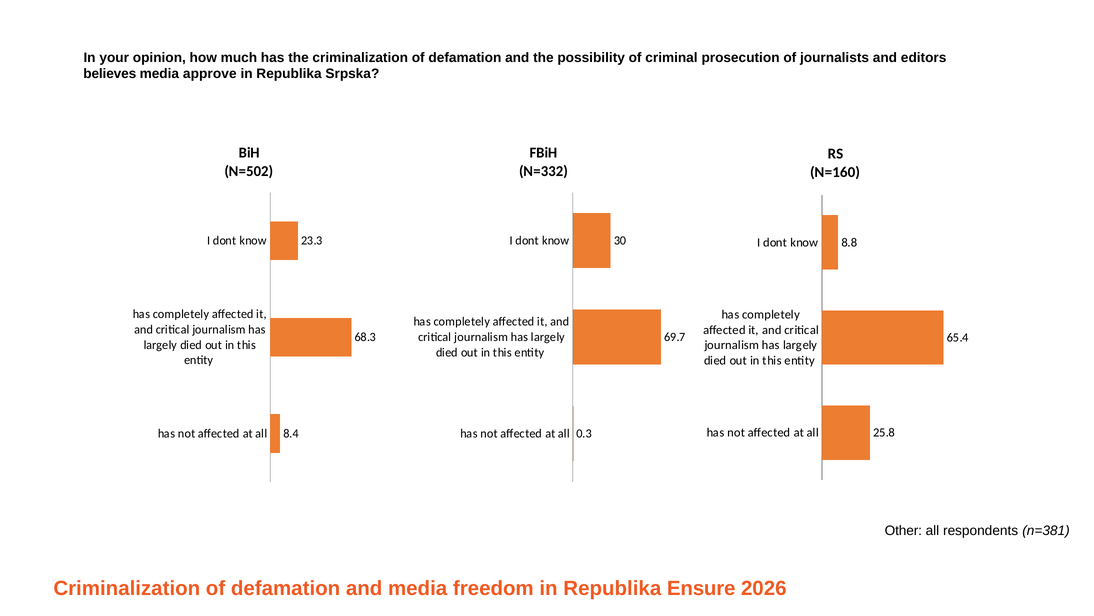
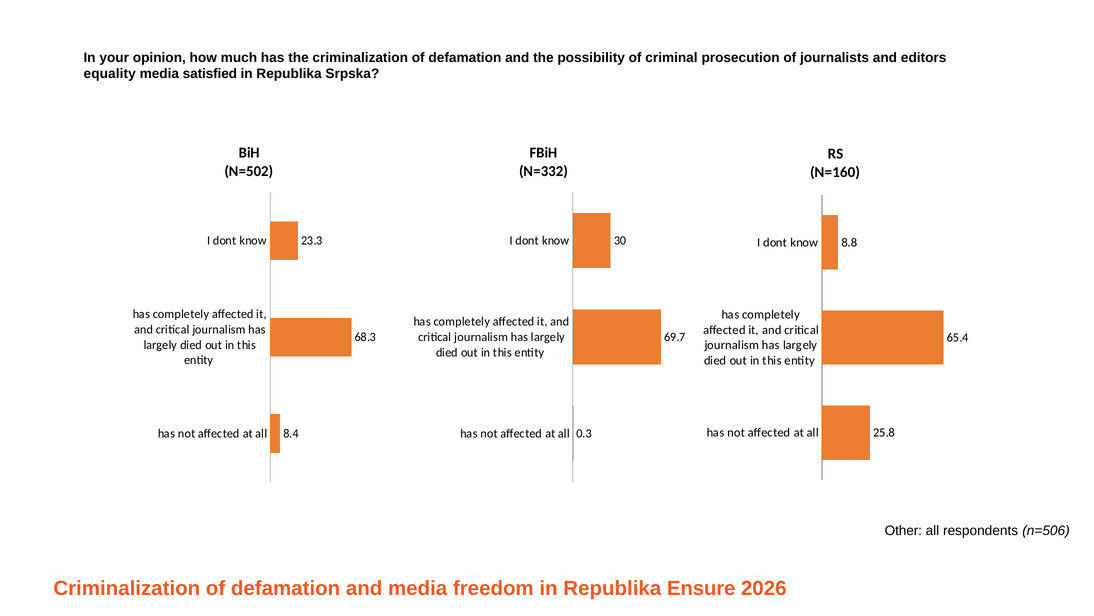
believes: believes -> equality
approve: approve -> satisfied
n=381: n=381 -> n=506
